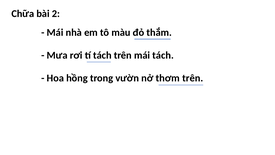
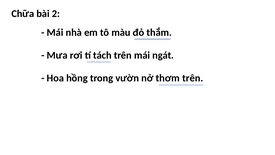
mái tách: tách -> ngát
